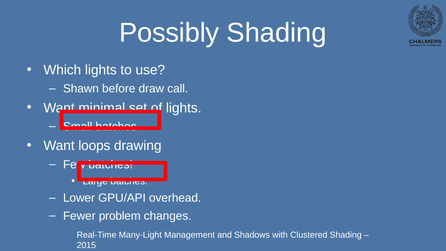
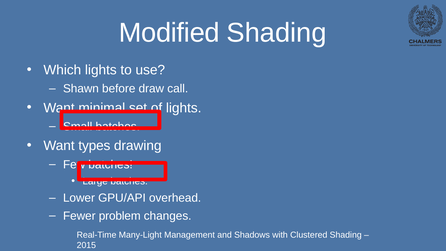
Possibly: Possibly -> Modified
loops: loops -> types
